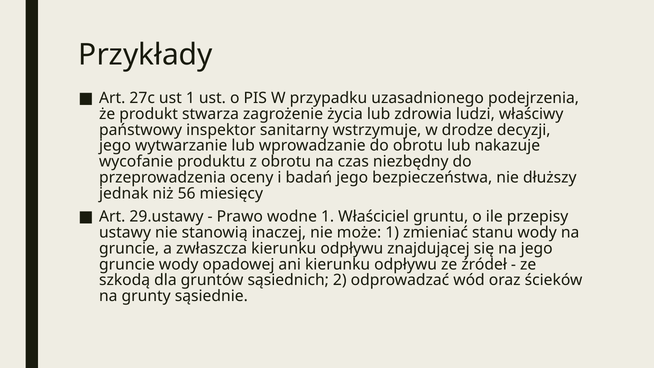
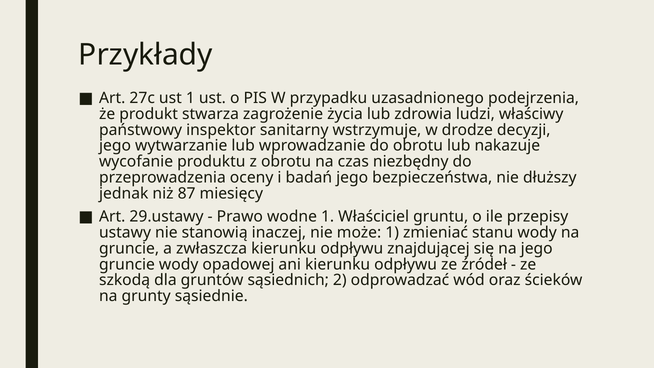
56: 56 -> 87
